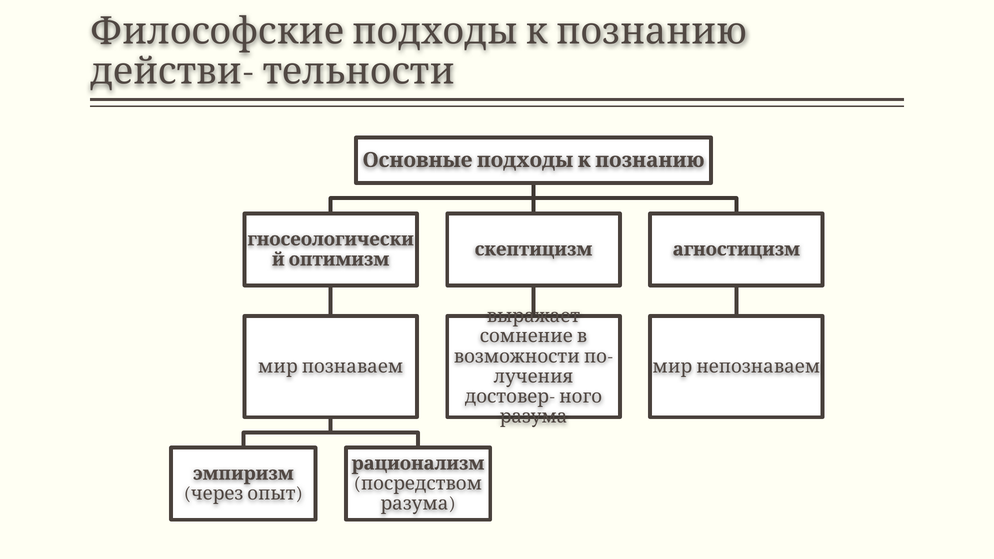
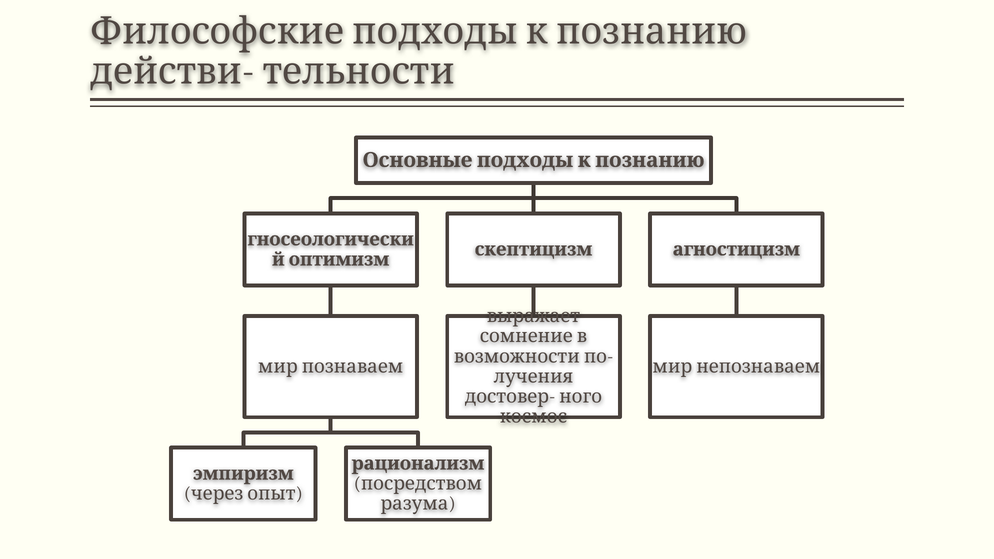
разума at (533, 417): разума -> космос
